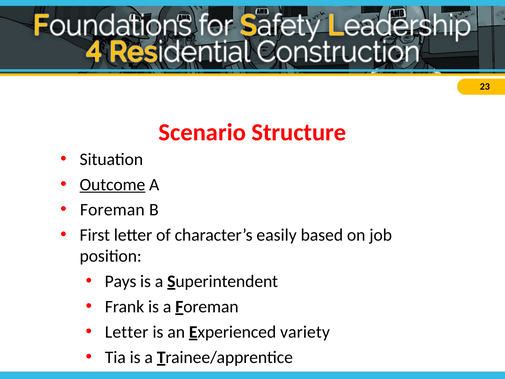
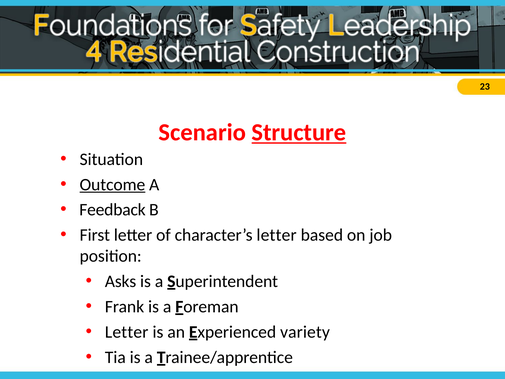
Structure underline: none -> present
Foreman at (112, 210): Foreman -> Feedback
character’s easily: easily -> letter
Pays: Pays -> Asks
